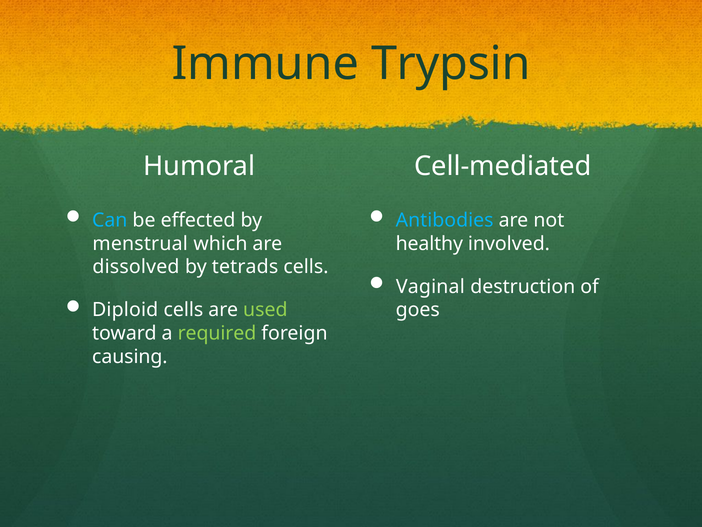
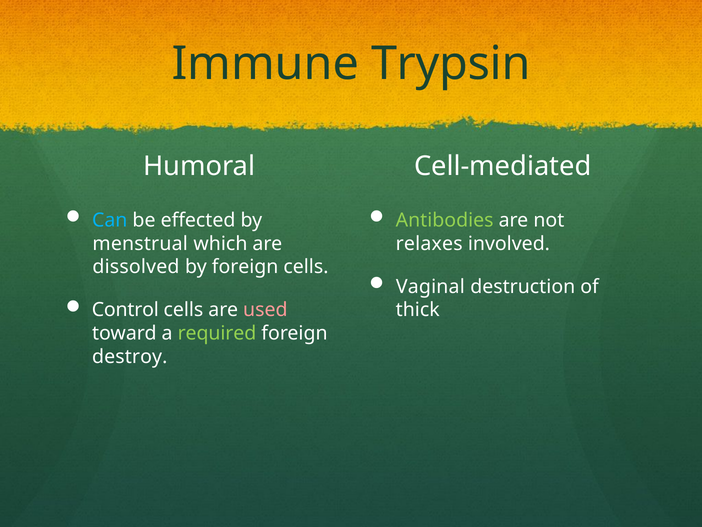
Antibodies colour: light blue -> light green
healthy: healthy -> relaxes
by tetrads: tetrads -> foreign
Diploid: Diploid -> Control
used colour: light green -> pink
goes: goes -> thick
causing: causing -> destroy
